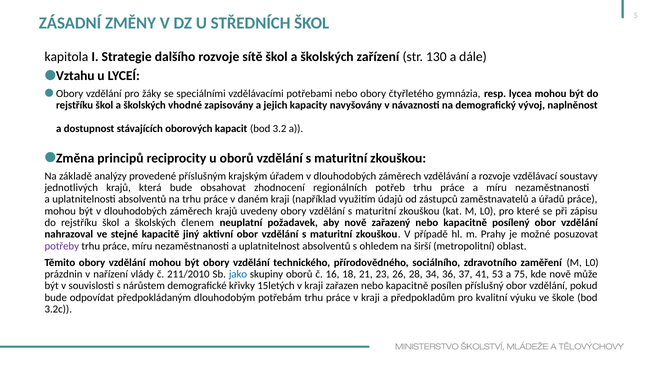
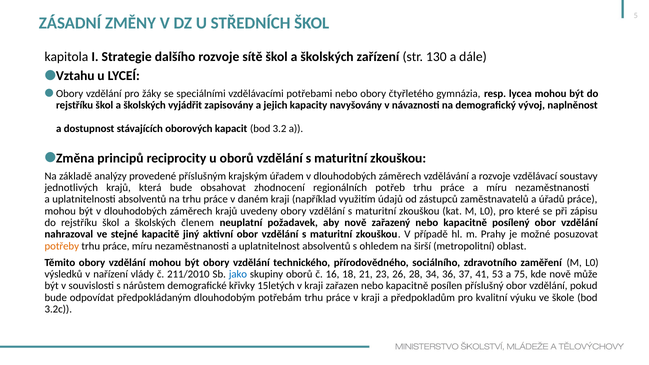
vhodné: vhodné -> vyjádřit
potřeby colour: purple -> orange
prázdnin: prázdnin -> výsledků
